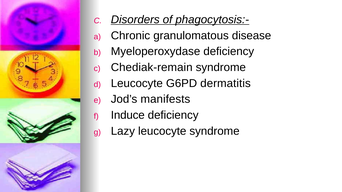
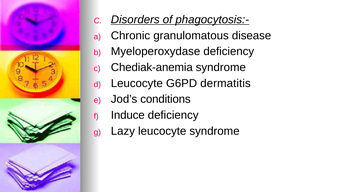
Chediak-remain: Chediak-remain -> Chediak-anemia
manifests: manifests -> conditions
